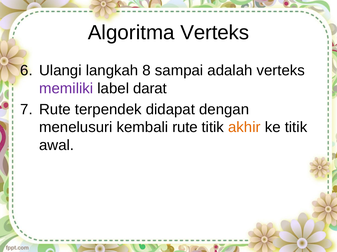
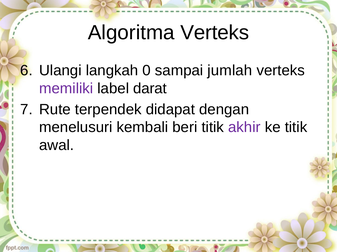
8: 8 -> 0
adalah: adalah -> jumlah
kembali rute: rute -> beri
akhir colour: orange -> purple
